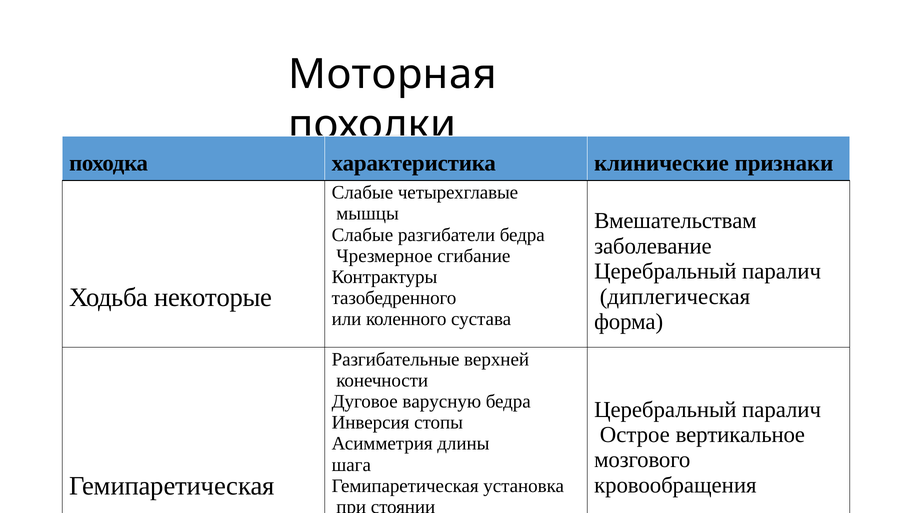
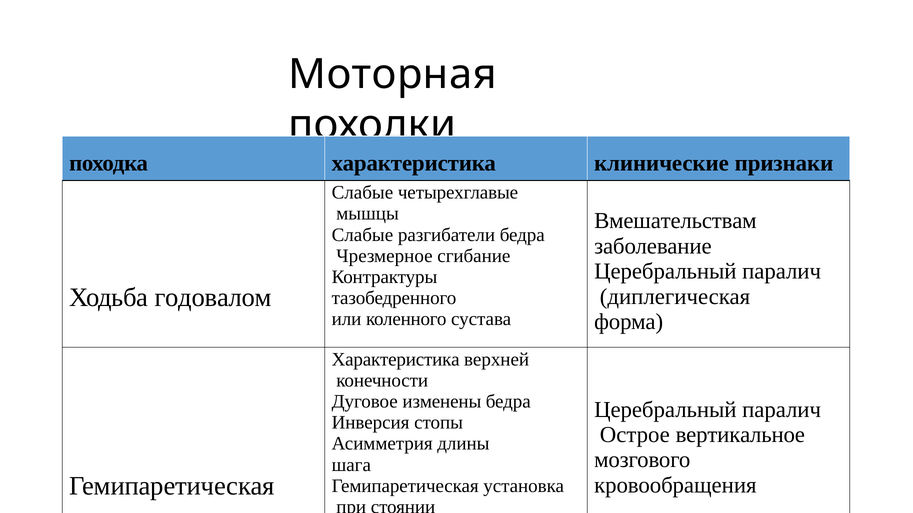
некоторые: некоторые -> годовалом
Разгибательные at (396, 360): Разгибательные -> Характеристика
варусную: варусную -> изменены
